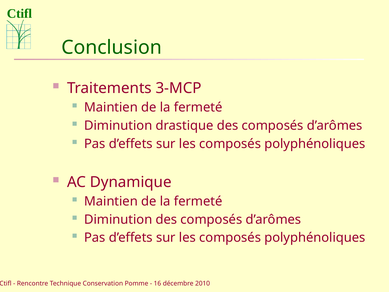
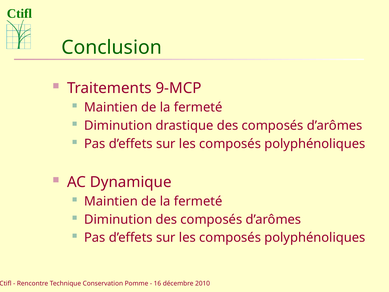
3-MCP: 3-MCP -> 9-MCP
